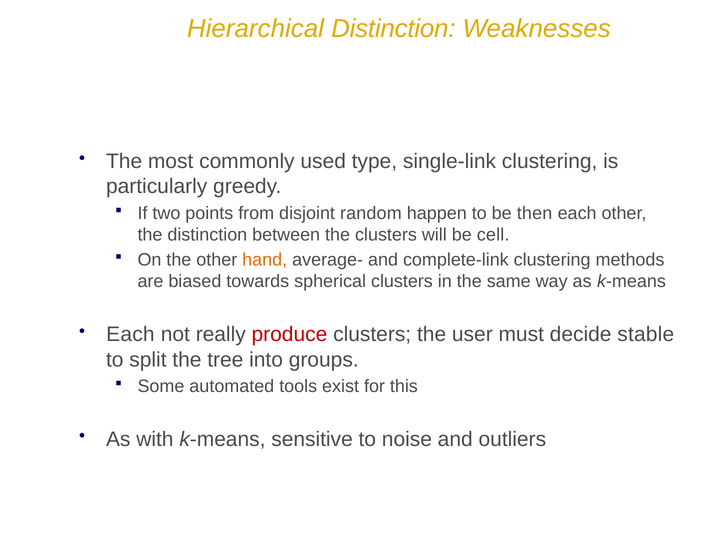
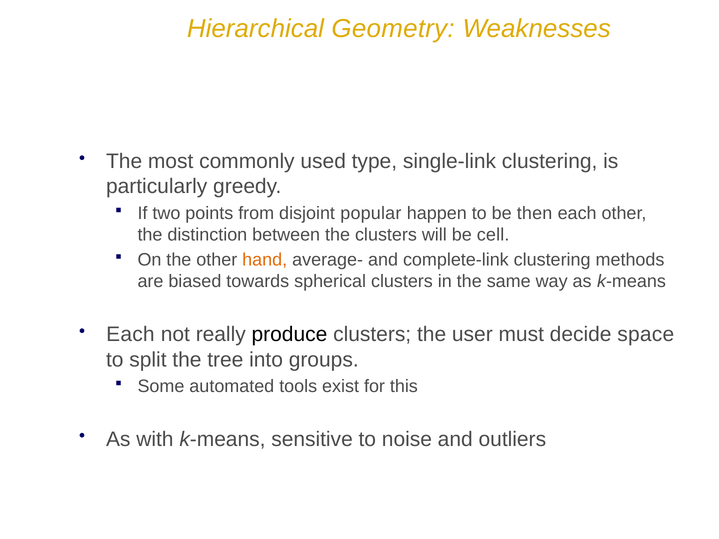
Hierarchical Distinction: Distinction -> Geometry
random: random -> popular
produce colour: red -> black
stable: stable -> space
